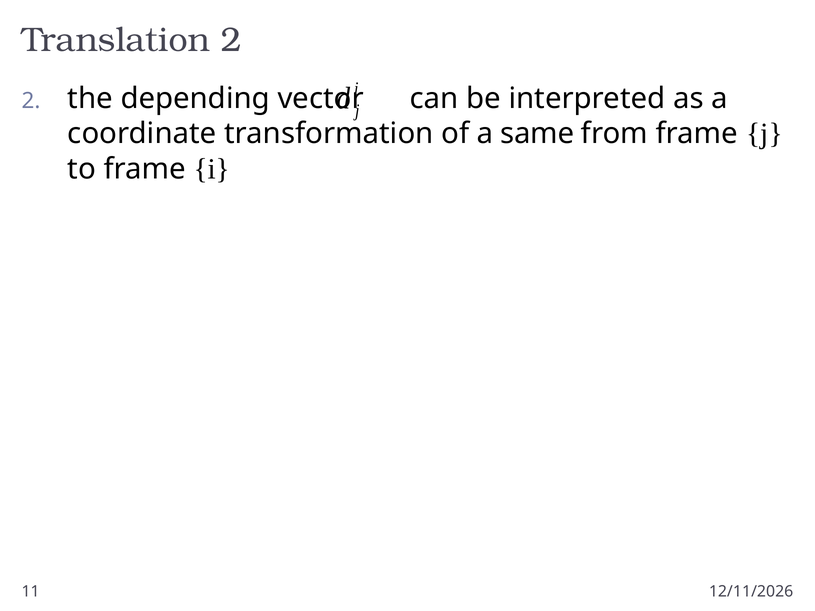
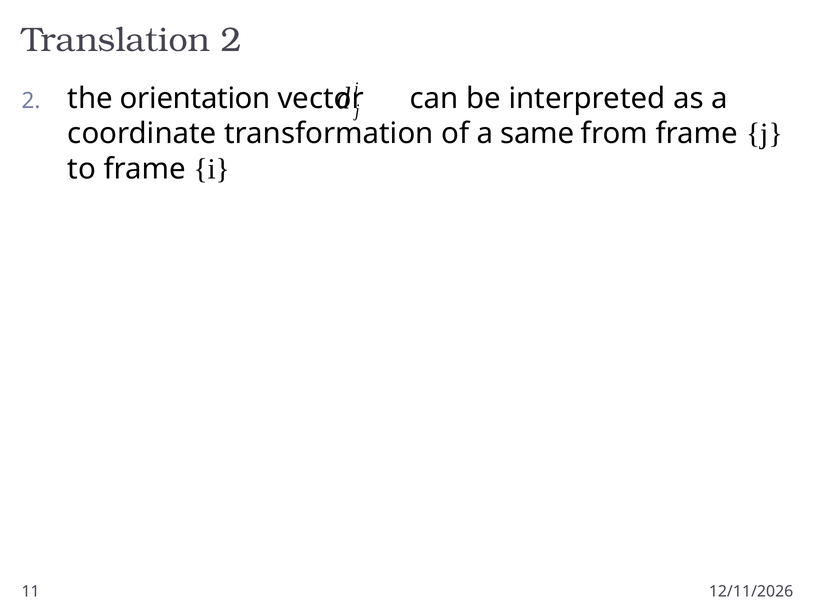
depending: depending -> orientation
